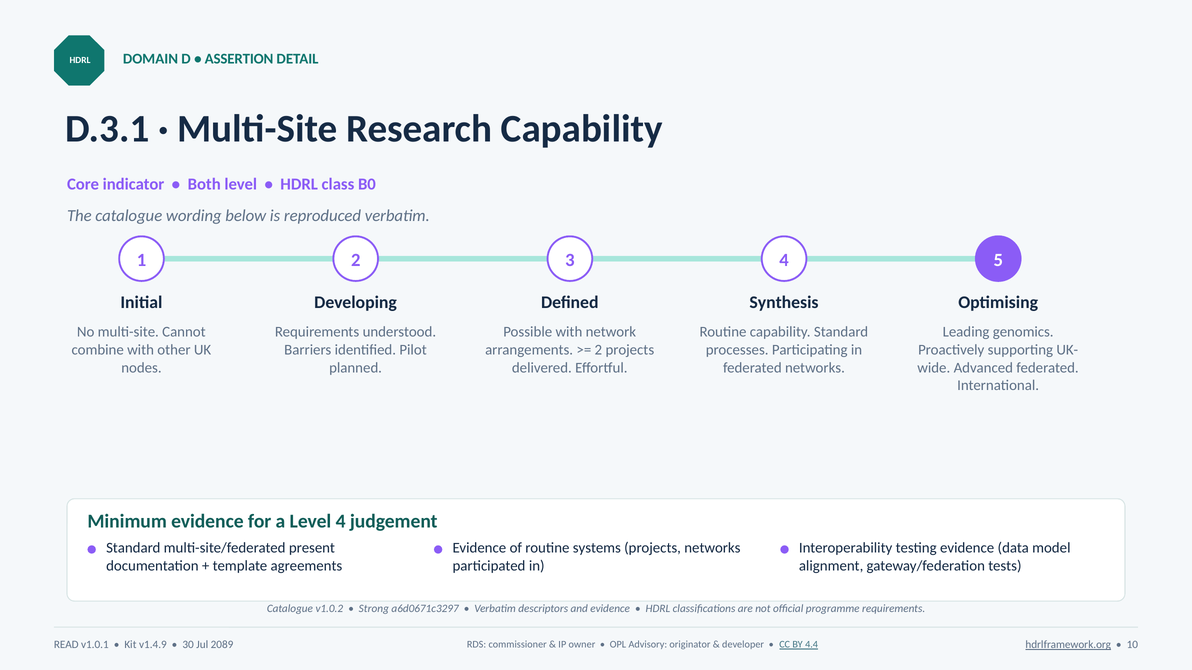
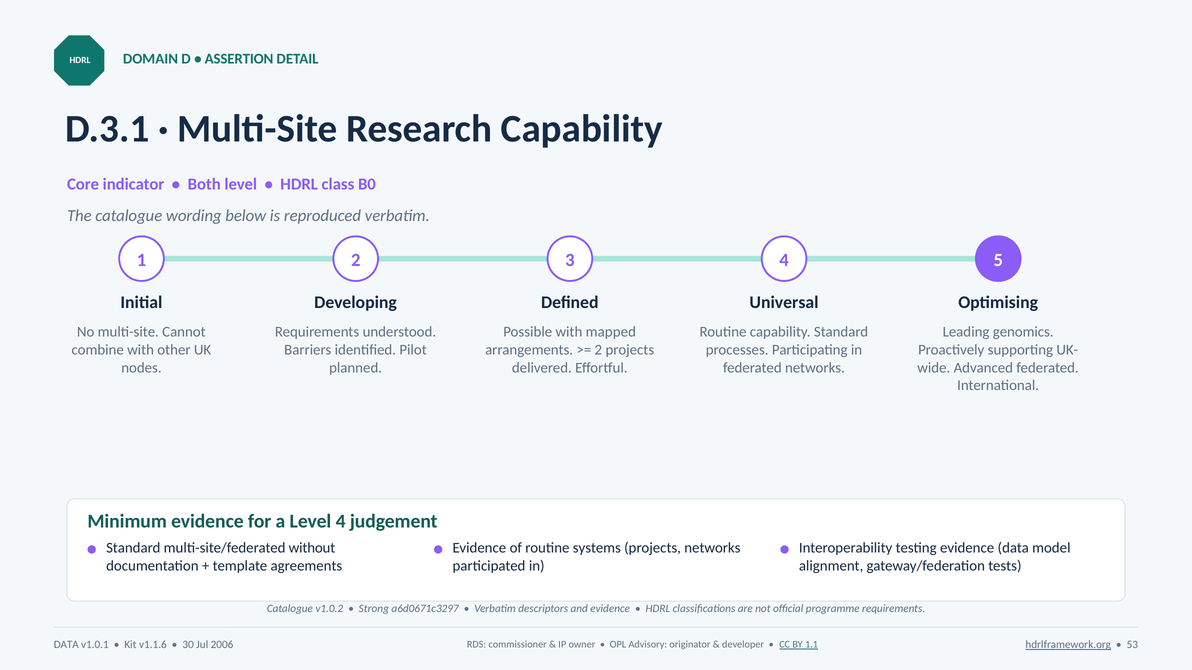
Synthesis: Synthesis -> Universal
network: network -> mapped
present: present -> without
READ at (66, 645): READ -> DATA
v1.4.9: v1.4.9 -> v1.1.6
2089: 2089 -> 2006
4.4: 4.4 -> 1.1
10: 10 -> 53
